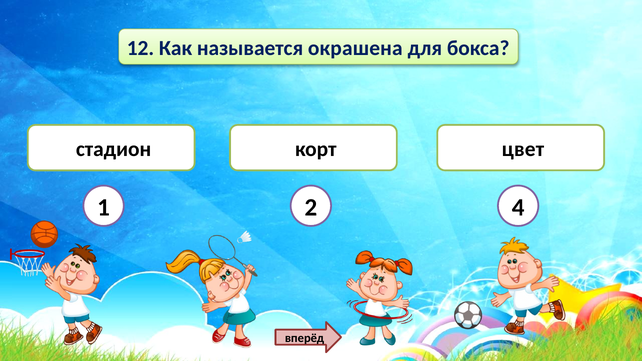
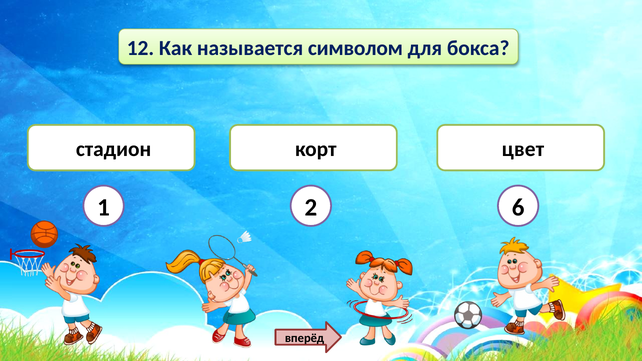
окрашена: окрашена -> символом
4: 4 -> 6
